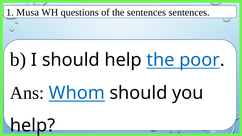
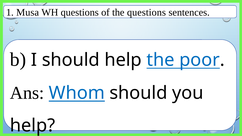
the sentences: sentences -> questions
